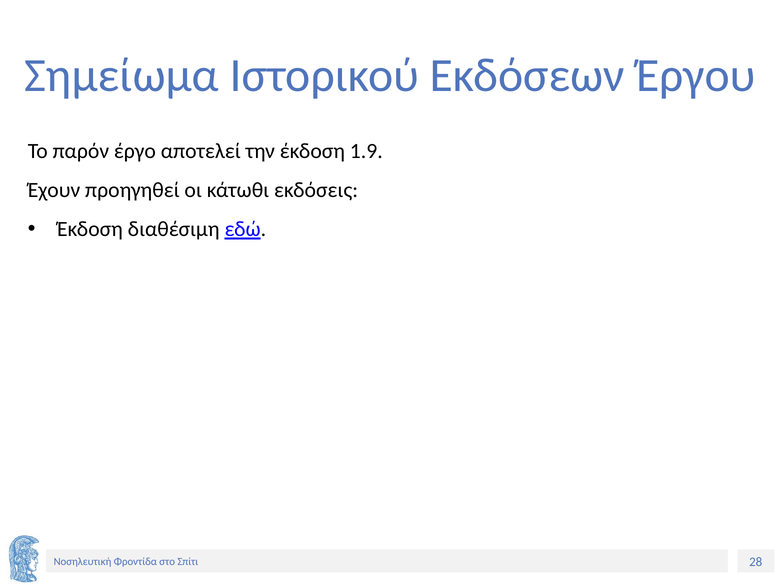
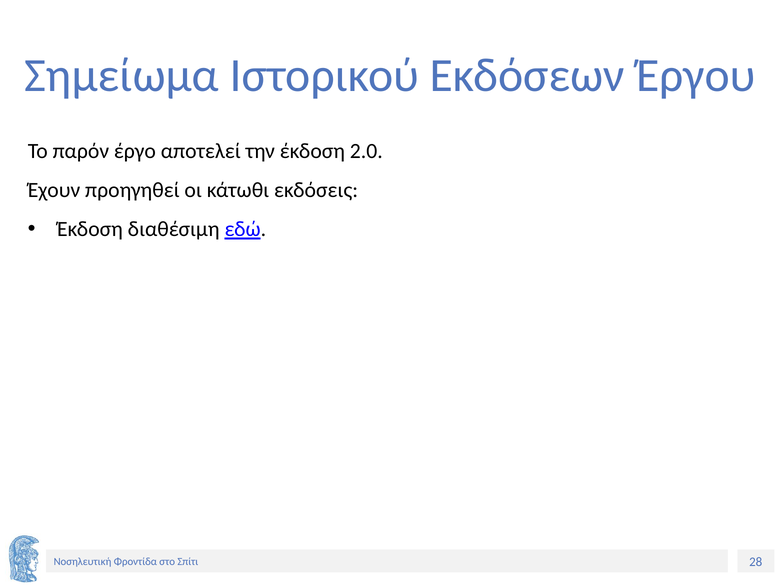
1.9: 1.9 -> 2.0
